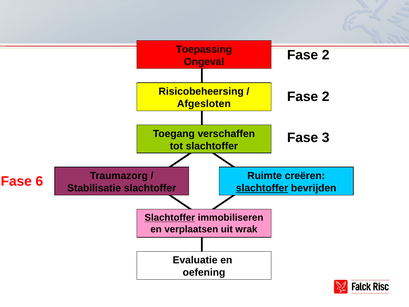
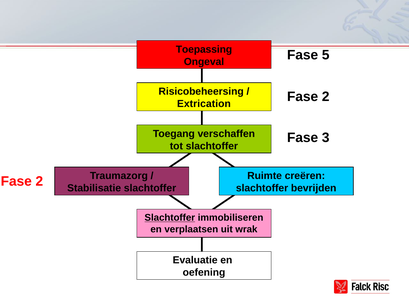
2 at (326, 55): 2 -> 5
Afgesloten: Afgesloten -> Extrication
6 at (39, 181): 6 -> 2
slachtoffer at (262, 188) underline: present -> none
